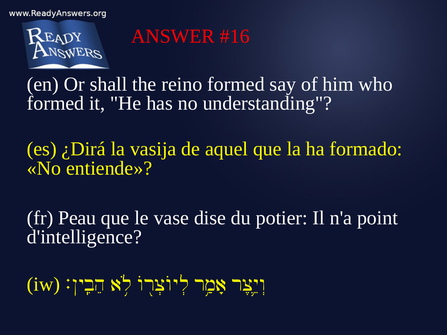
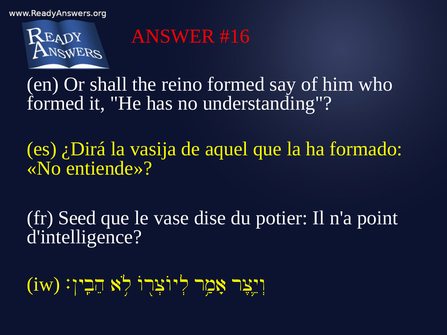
Peau: Peau -> Seed
